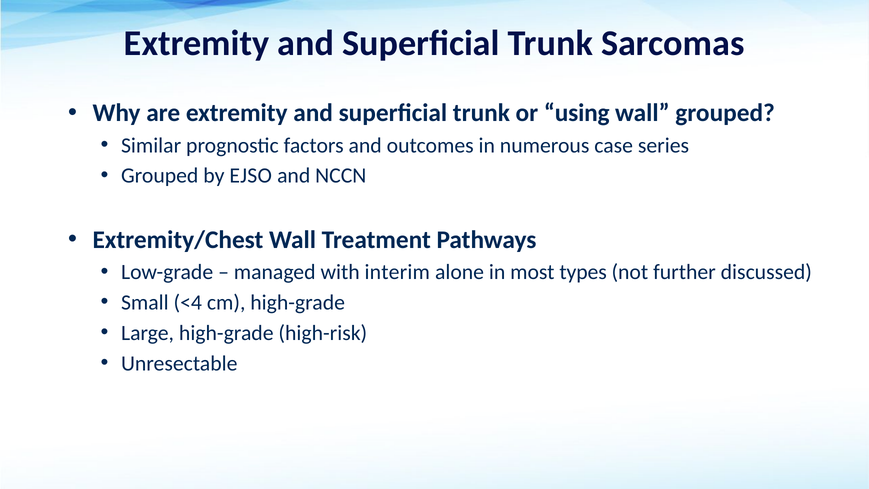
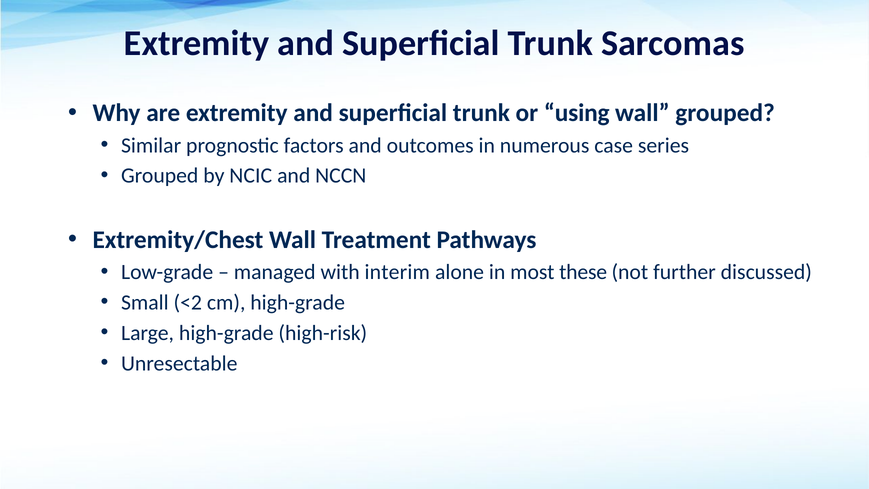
EJSO: EJSO -> NCIC
types: types -> these
<4: <4 -> <2
